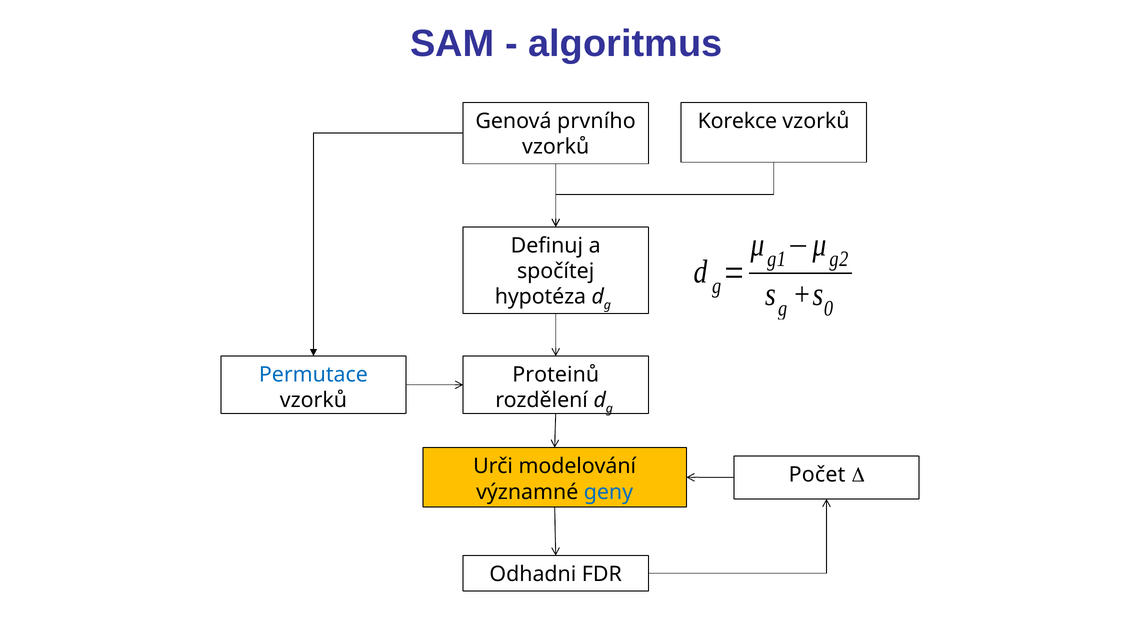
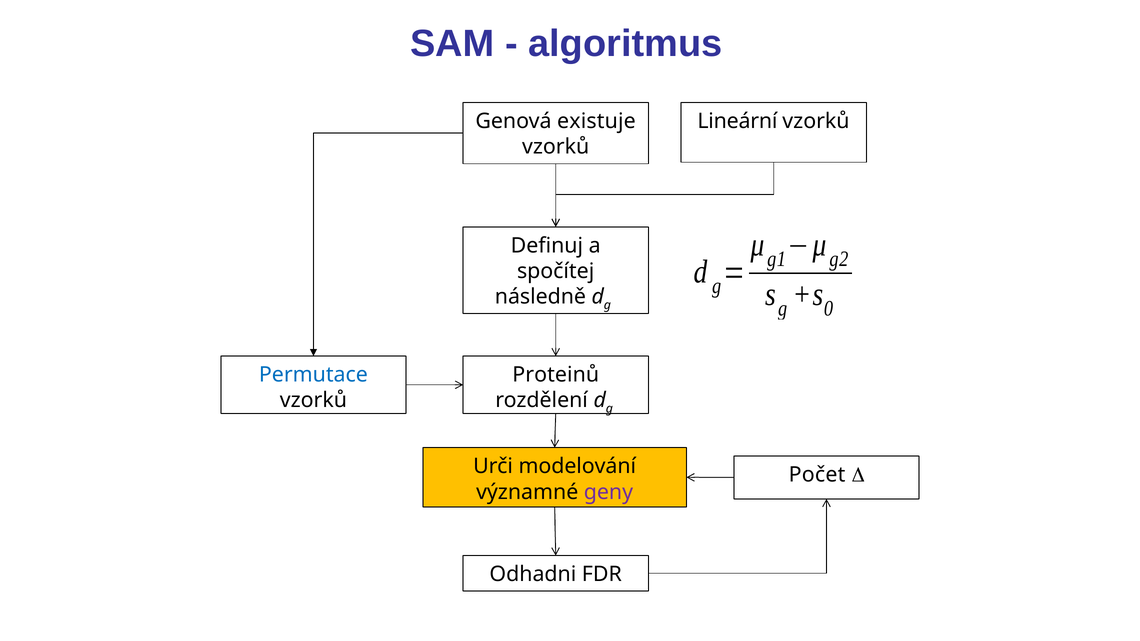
prvního: prvního -> existuje
Korekce: Korekce -> Lineární
hypotéza: hypotéza -> následně
geny colour: blue -> purple
